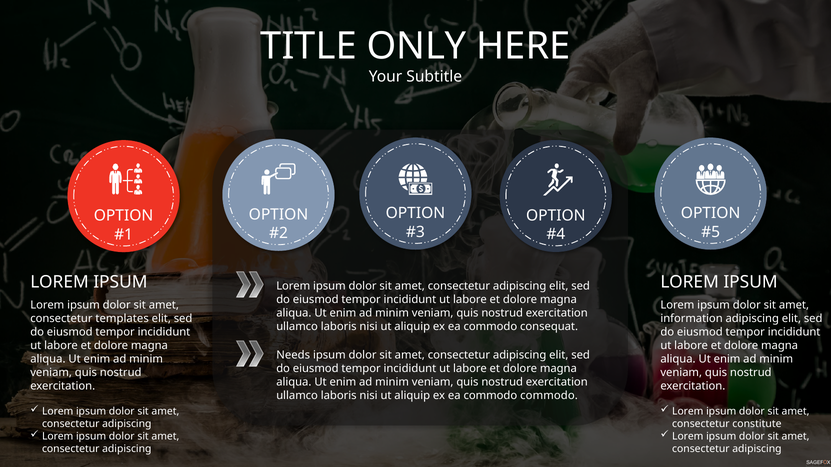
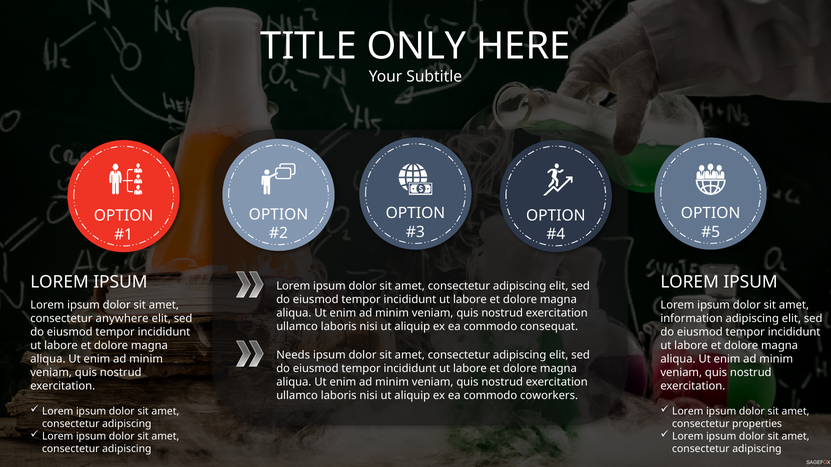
templates: templates -> anywhere
commodo commodo: commodo -> coworkers
constitute: constitute -> properties
